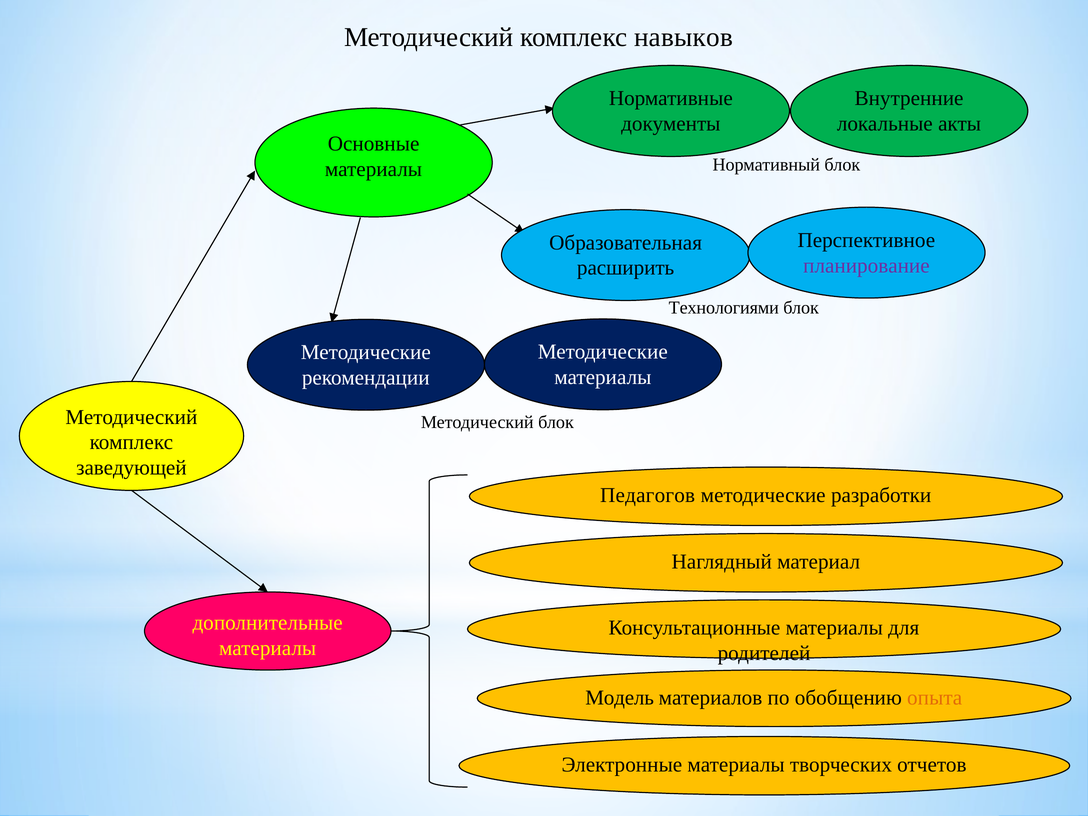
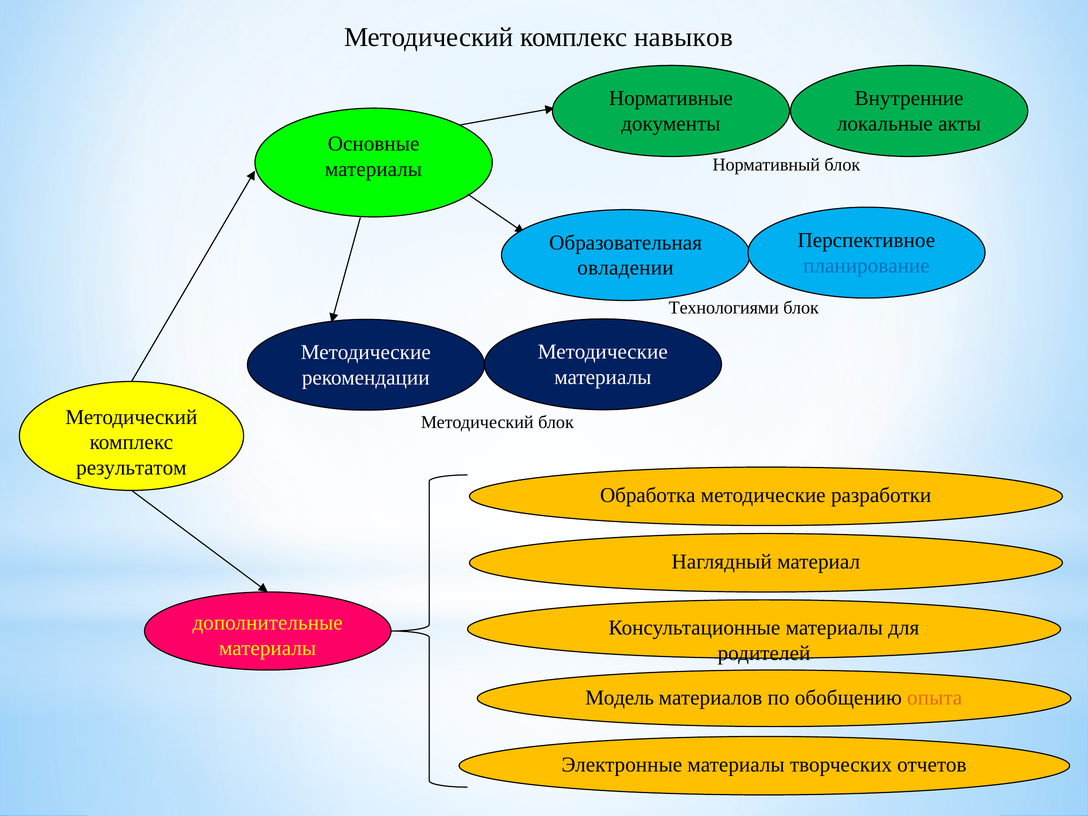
планирование colour: purple -> blue
расширить: расширить -> овладении
заведующей: заведующей -> результатом
Педагогов: Педагогов -> Обработка
